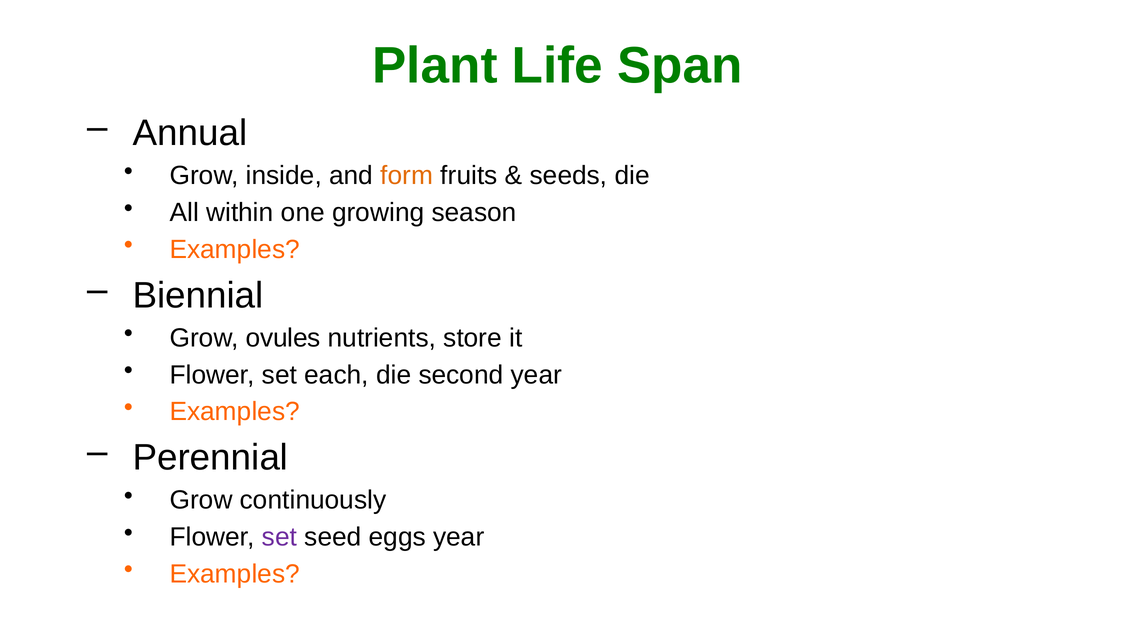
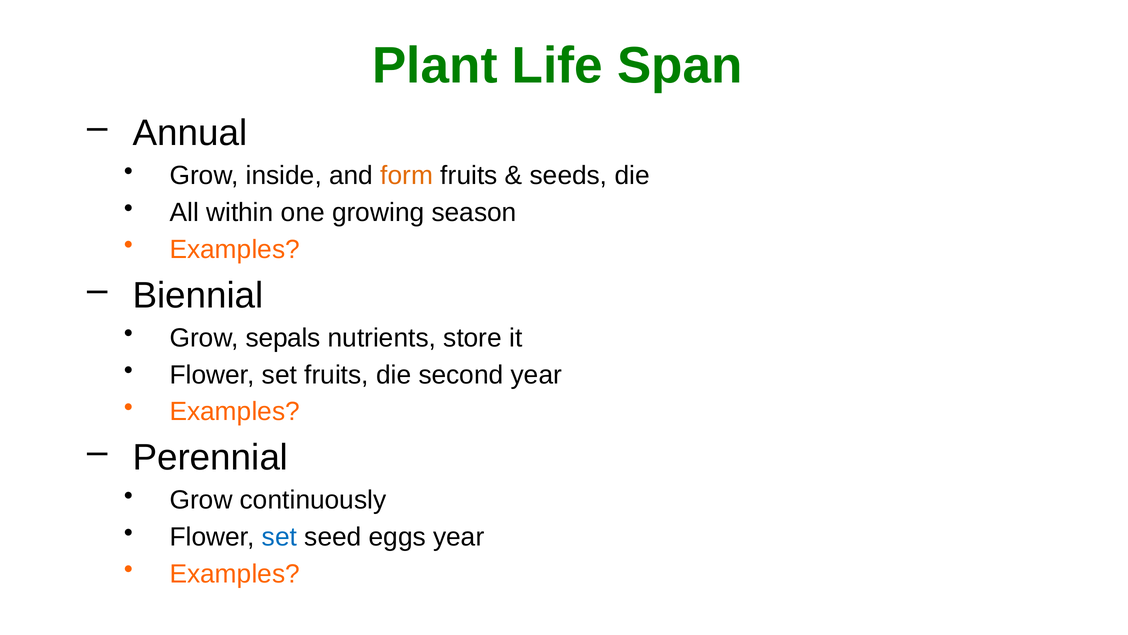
ovules: ovules -> sepals
set each: each -> fruits
set at (279, 537) colour: purple -> blue
